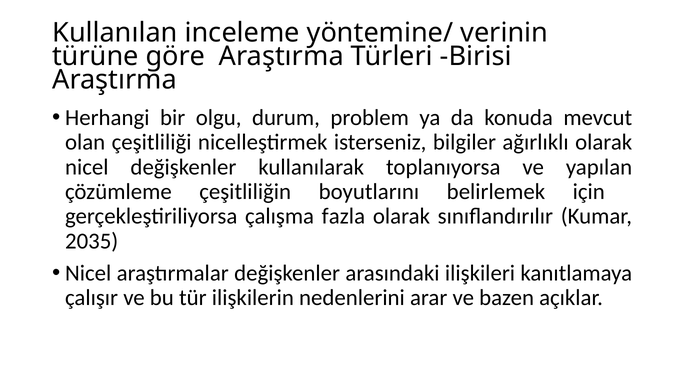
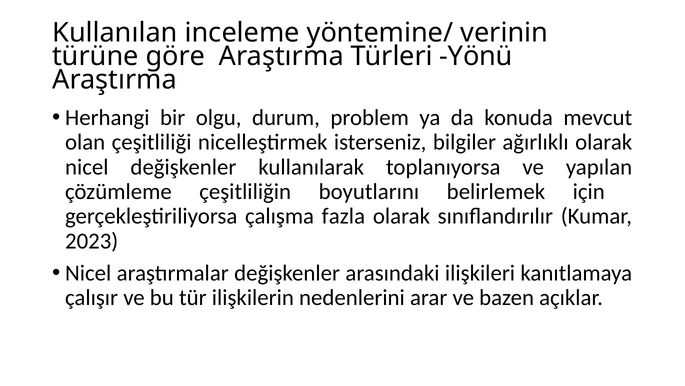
Birisi: Birisi -> Yönü
2035: 2035 -> 2023
